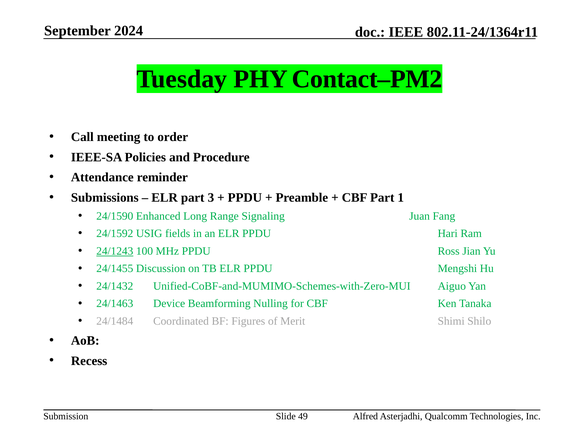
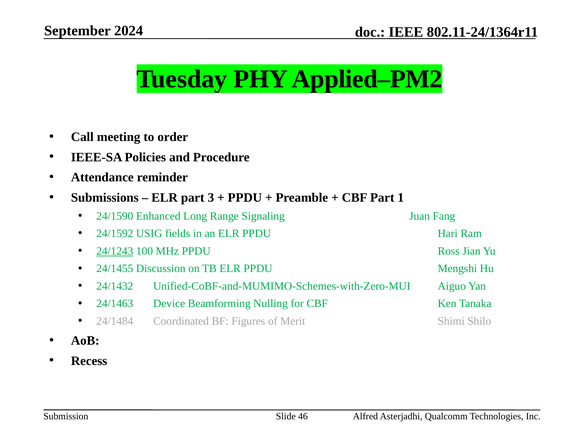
Contact–PM2: Contact–PM2 -> Applied–PM2
49: 49 -> 46
